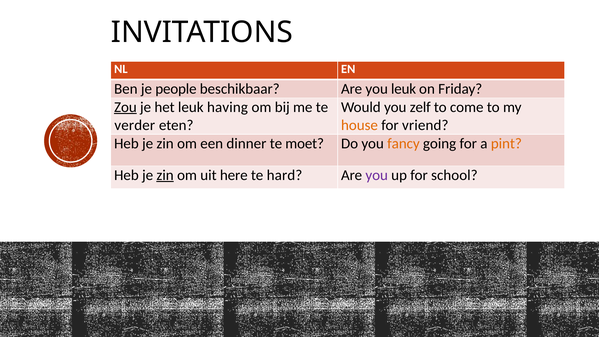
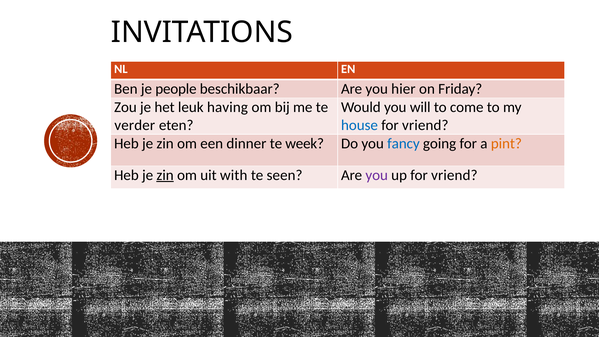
you leuk: leuk -> hier
Zou underline: present -> none
zelf: zelf -> will
house colour: orange -> blue
moet: moet -> week
fancy colour: orange -> blue
here: here -> with
hard: hard -> seen
up for school: school -> vriend
